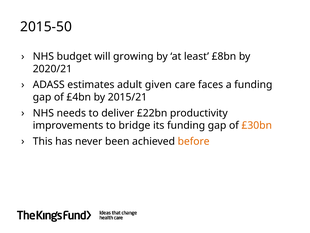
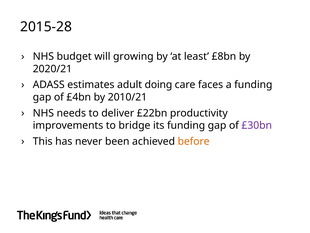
2015-50: 2015-50 -> 2015-28
given: given -> doing
2015/21: 2015/21 -> 2010/21
£30bn colour: orange -> purple
